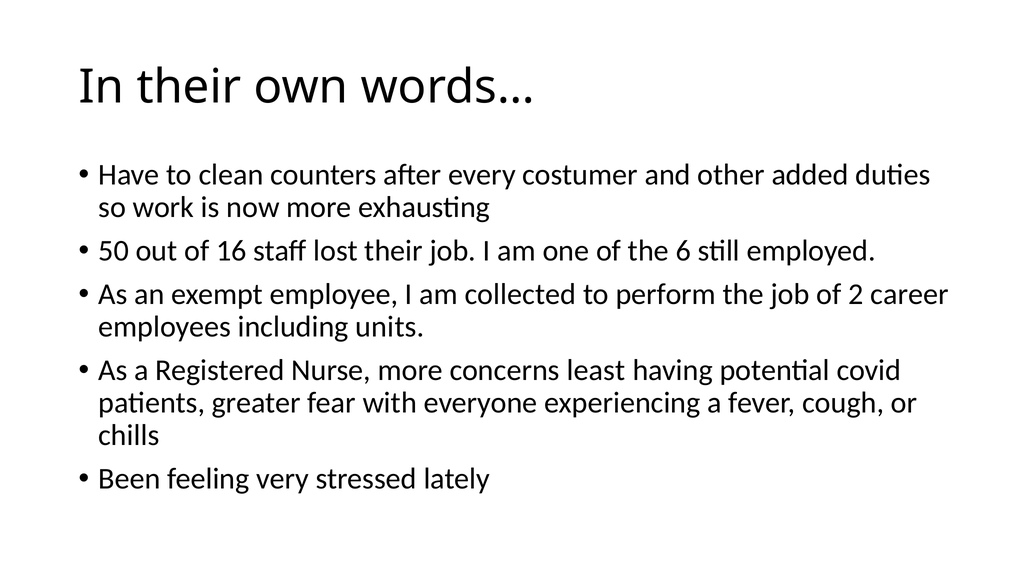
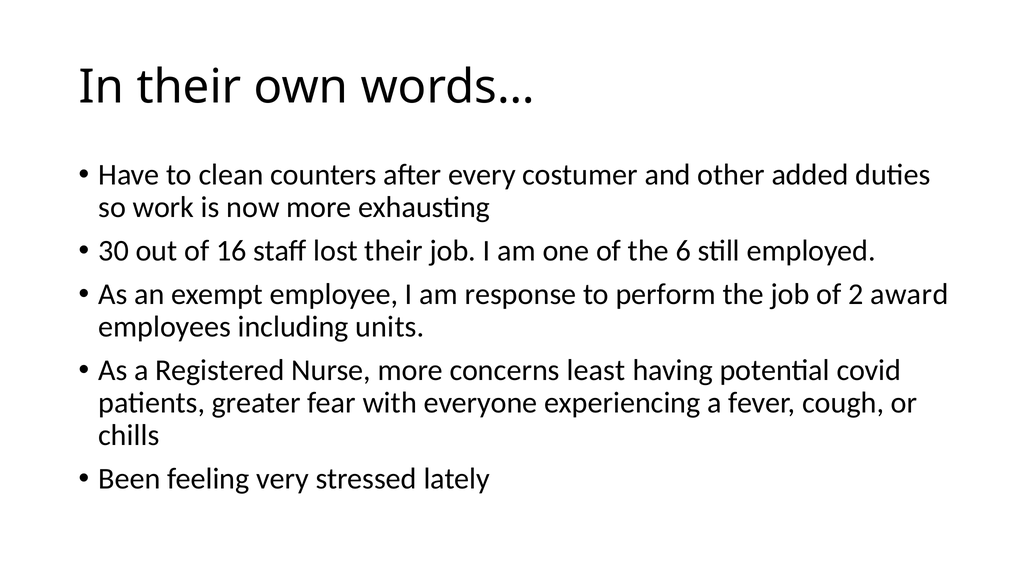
50: 50 -> 30
collected: collected -> response
career: career -> award
